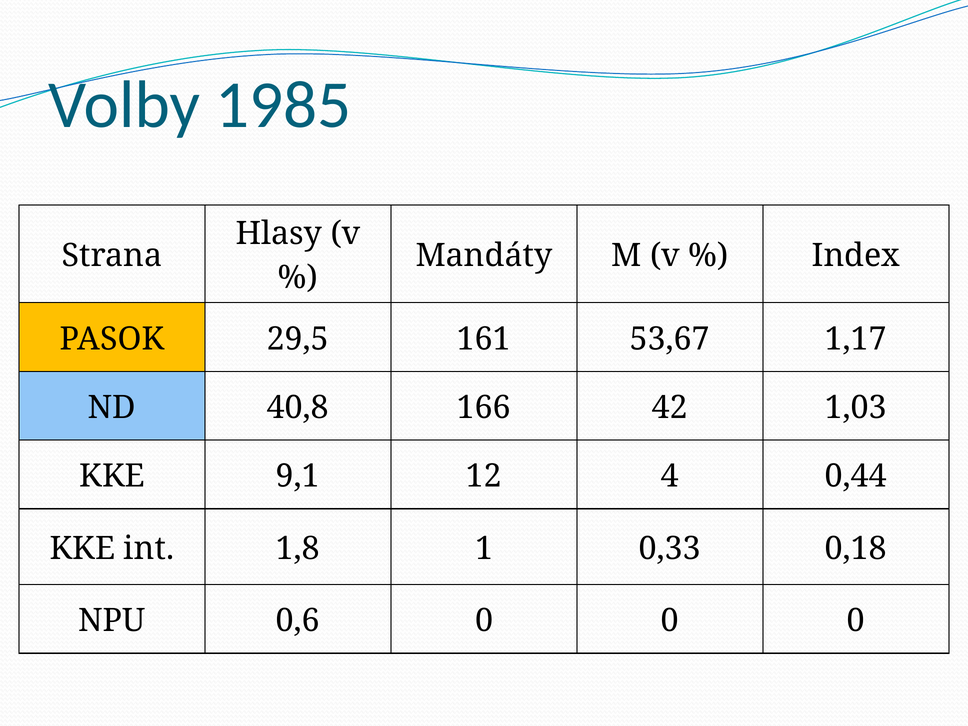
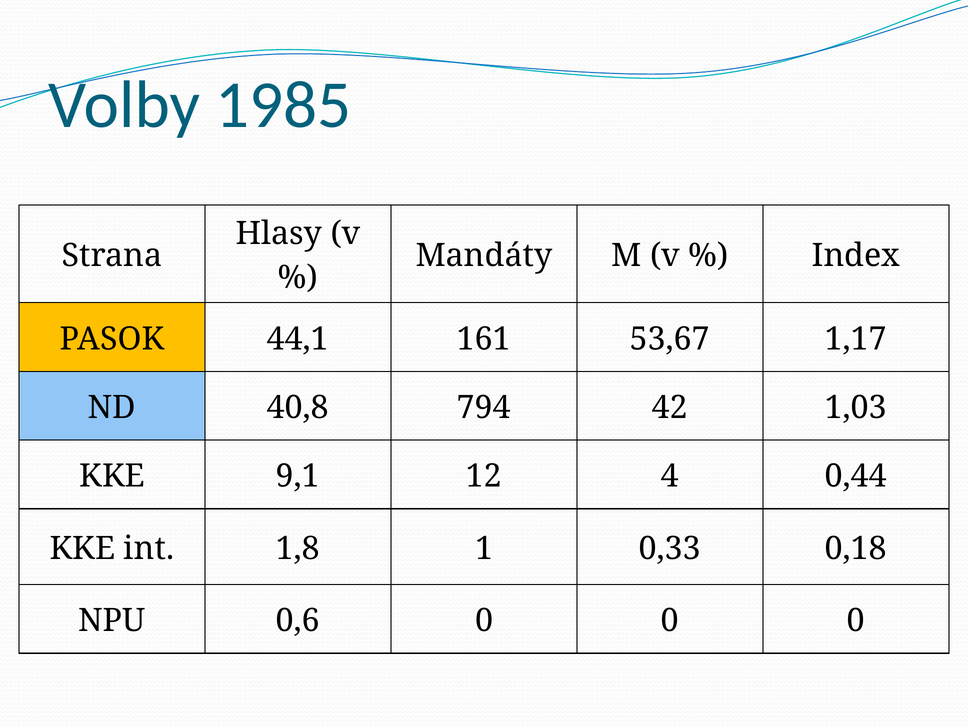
29,5: 29,5 -> 44,1
166: 166 -> 794
